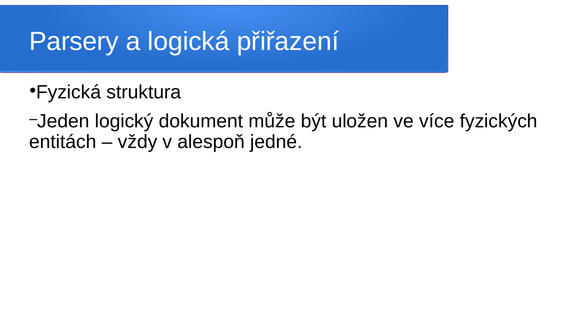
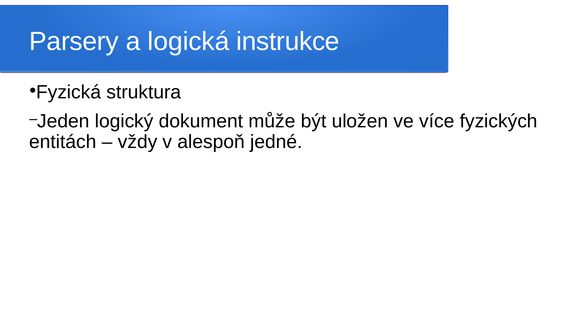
přiřazení: přiřazení -> instrukce
